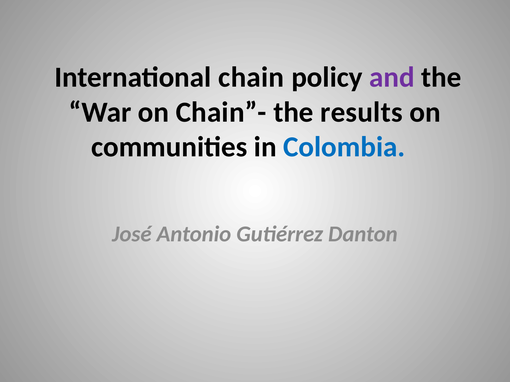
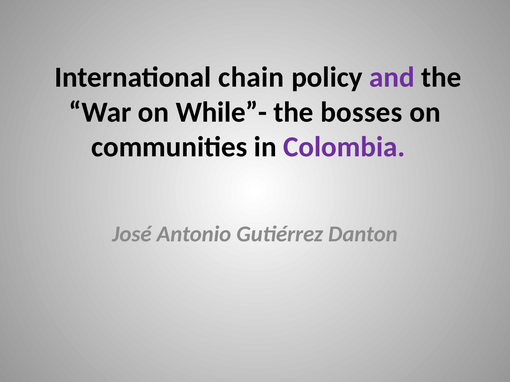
Chain”-: Chain”- -> While”-
results: results -> bosses
Colombia colour: blue -> purple
